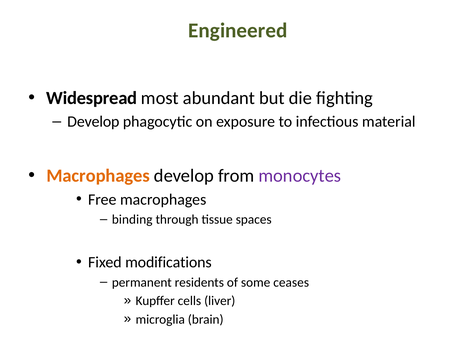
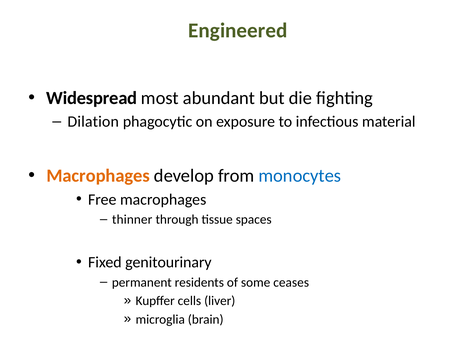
Develop at (93, 122): Develop -> Dilation
monocytes colour: purple -> blue
binding: binding -> thinner
modifications: modifications -> genitourinary
